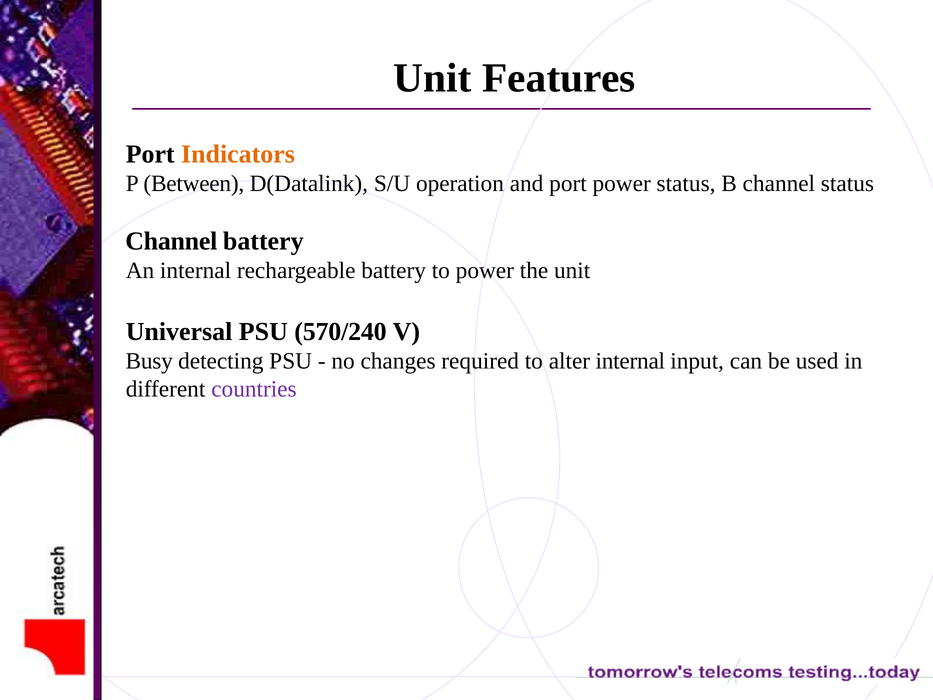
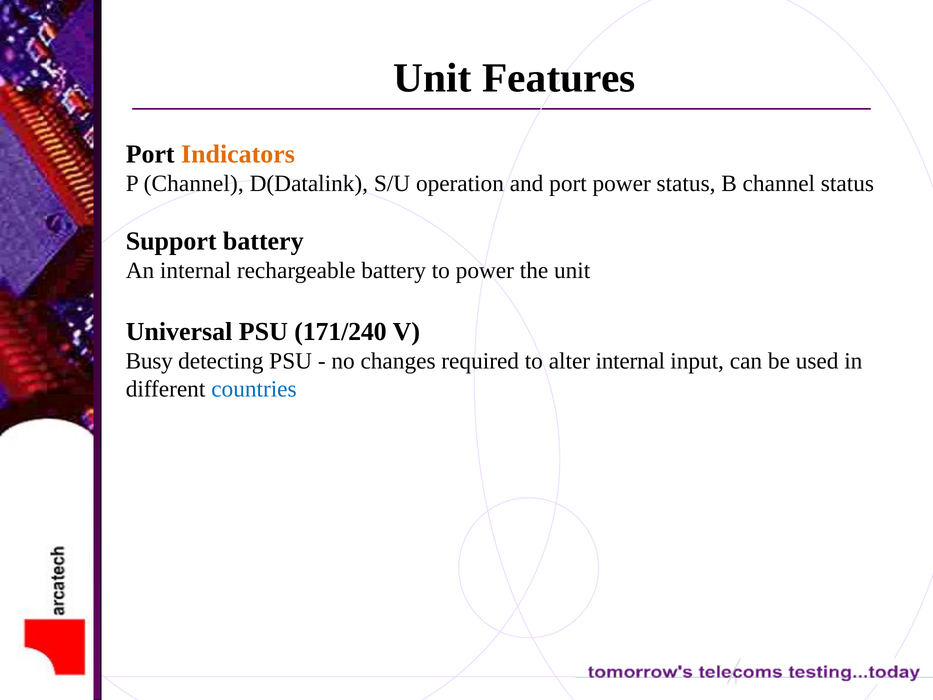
P Between: Between -> Channel
Channel at (171, 241): Channel -> Support
570/240: 570/240 -> 171/240
countries colour: purple -> blue
